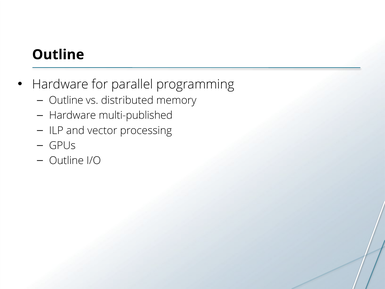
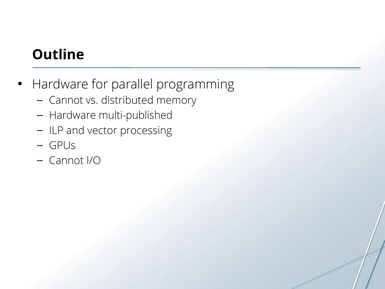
Outline at (66, 100): Outline -> Cannot
Outline at (66, 160): Outline -> Cannot
